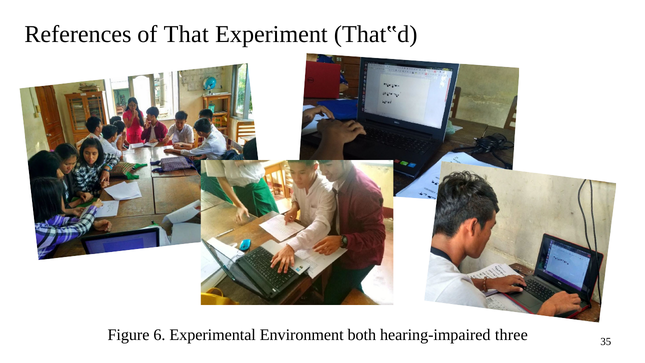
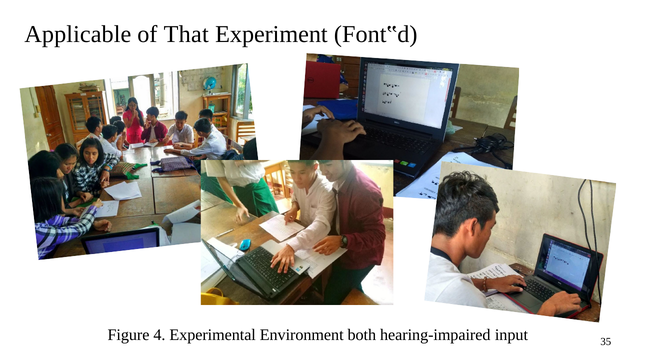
References: References -> Applicable
That‟d: That‟d -> Font‟d
6: 6 -> 4
three: three -> input
